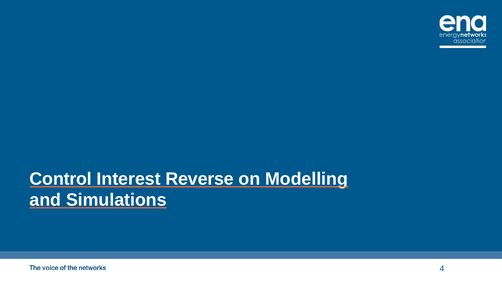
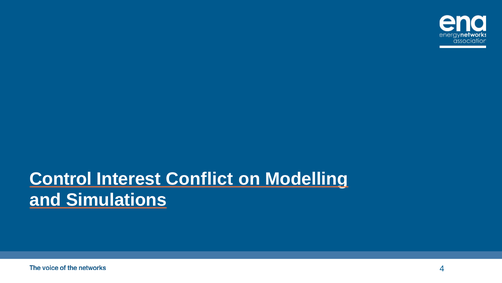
Reverse: Reverse -> Conflict
